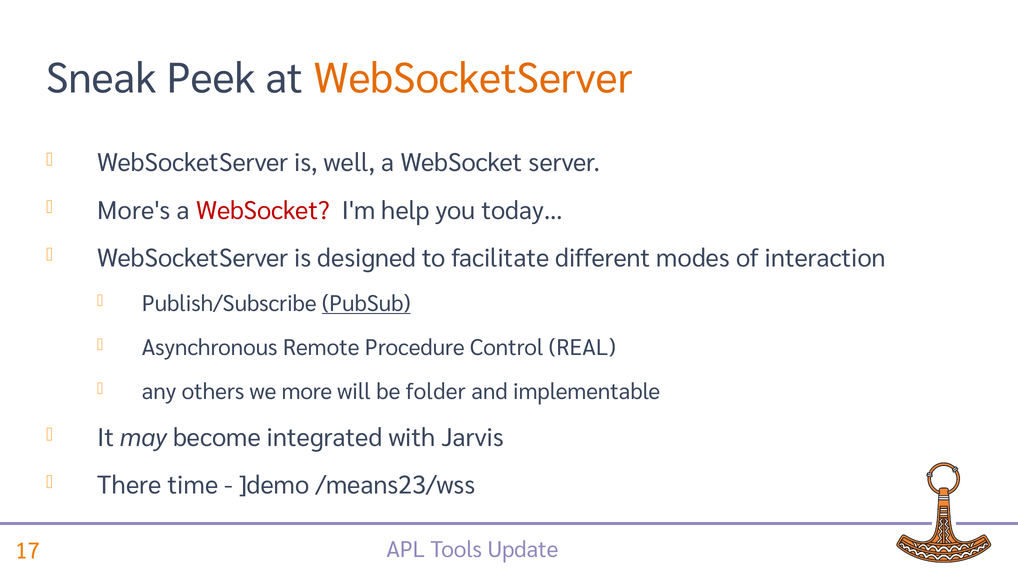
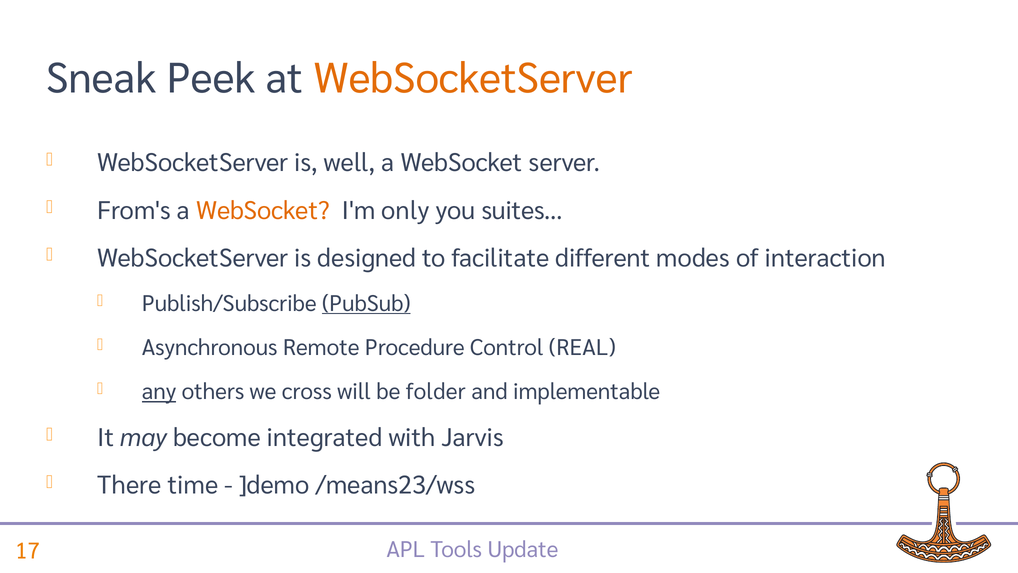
More's: More's -> From's
WebSocket at (263, 210) colour: red -> orange
help: help -> only
today…: today… -> suites…
any underline: none -> present
more: more -> cross
